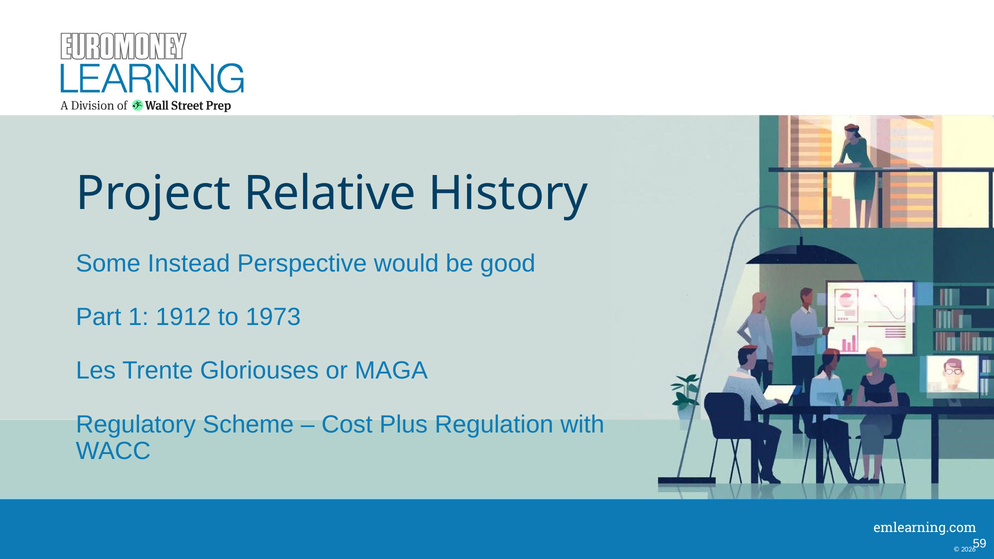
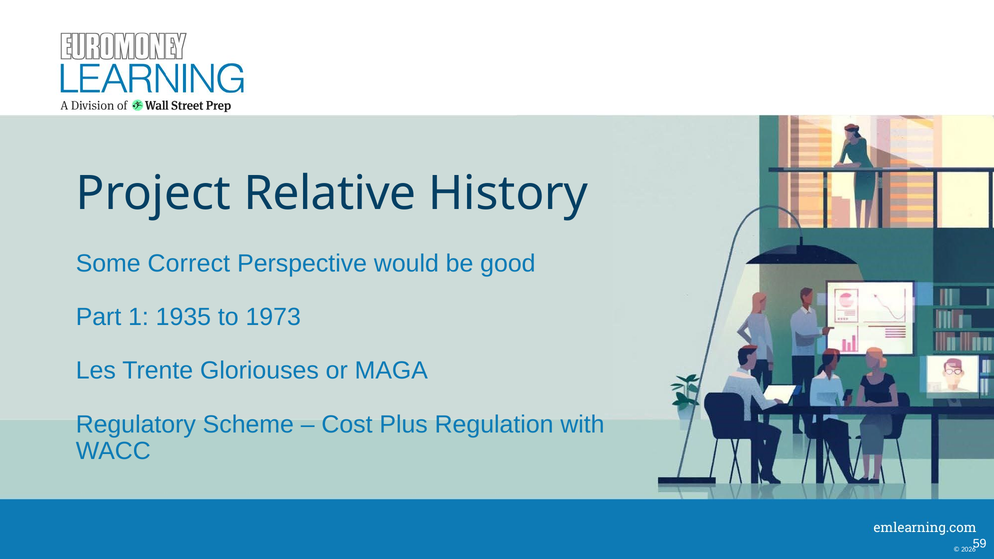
Instead: Instead -> Correct
1912: 1912 -> 1935
